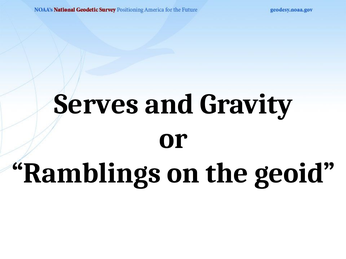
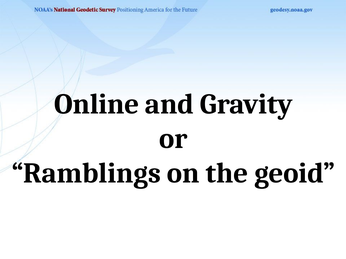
Serves: Serves -> Online
